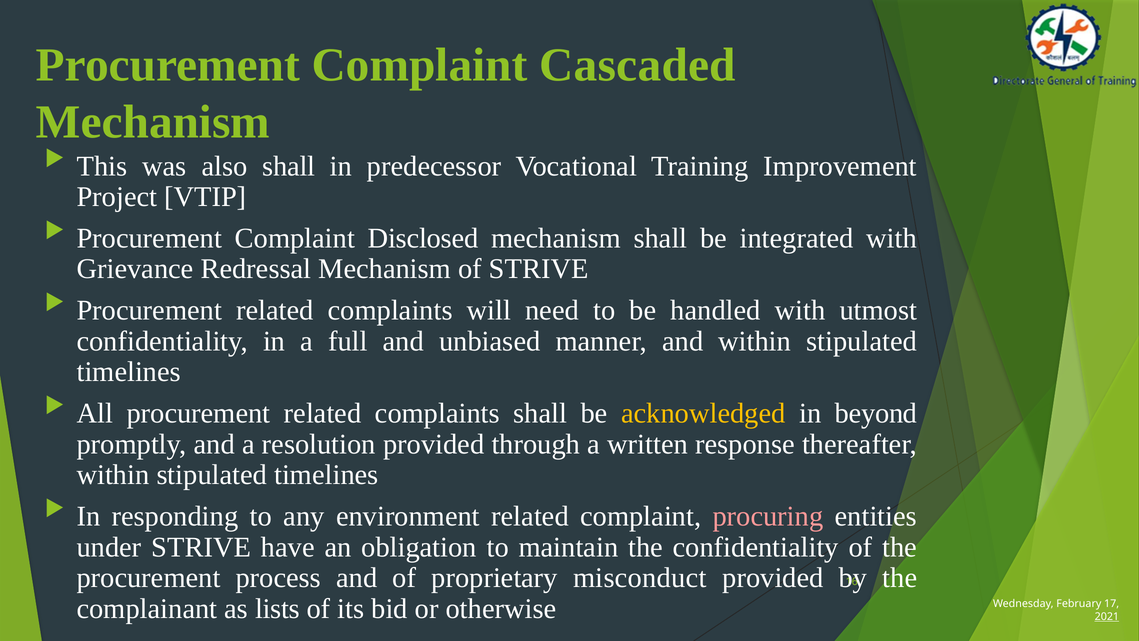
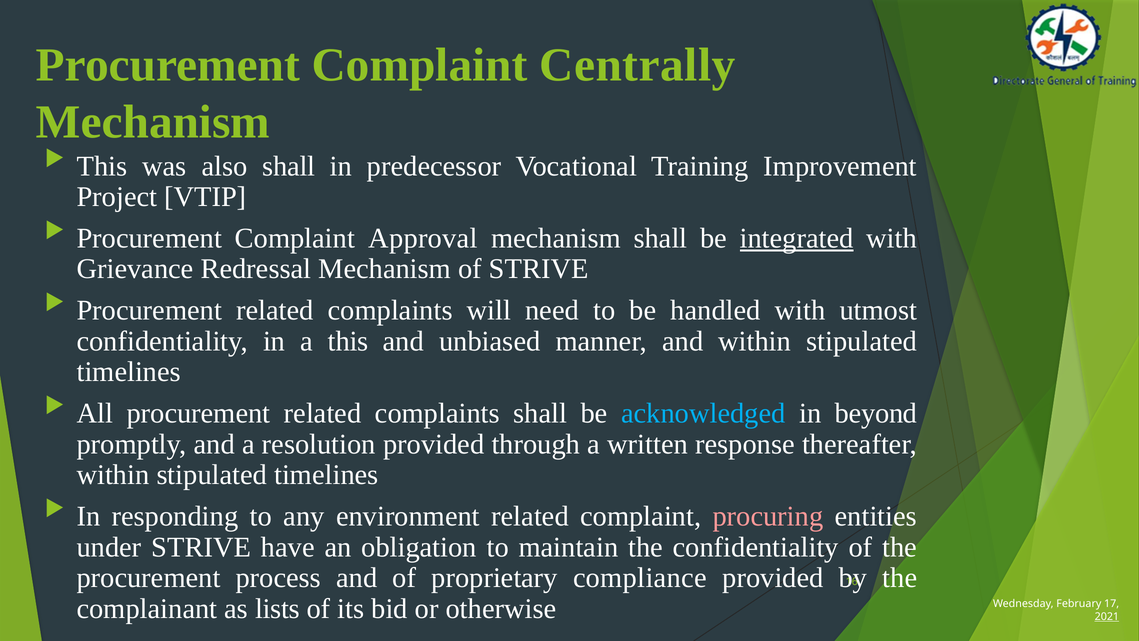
Cascaded: Cascaded -> Centrally
Disclosed: Disclosed -> Approval
integrated underline: none -> present
a full: full -> this
acknowledged colour: yellow -> light blue
misconduct: misconduct -> compliance
